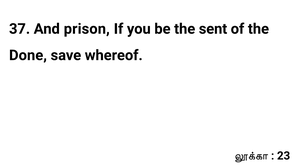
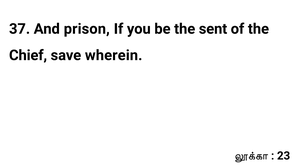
Done: Done -> Chief
whereof: whereof -> wherein
